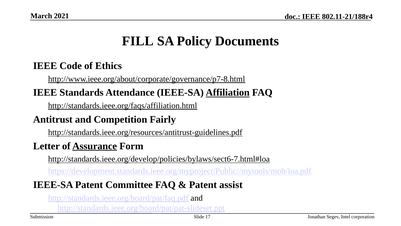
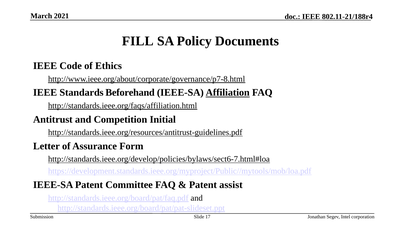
Attendance: Attendance -> Beforehand
Fairly: Fairly -> Initial
Assurance underline: present -> none
